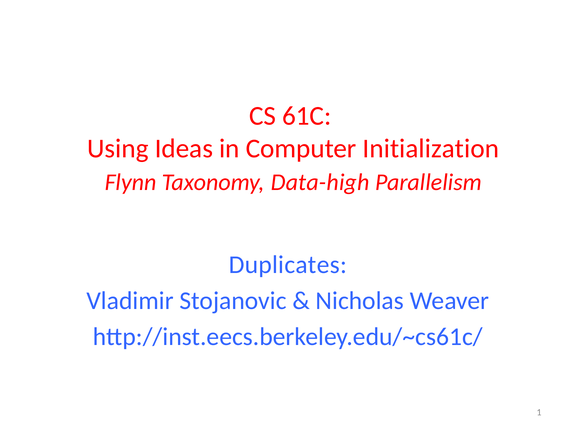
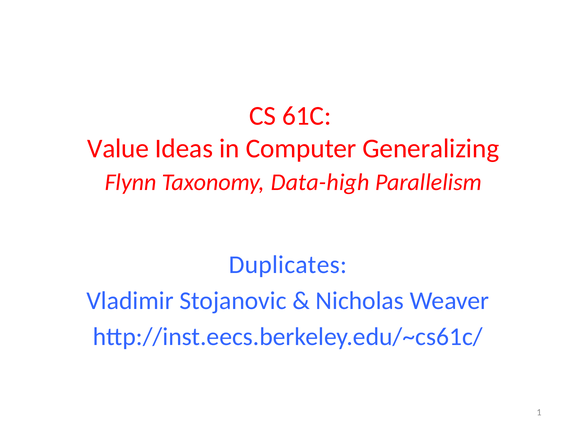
Using: Using -> Value
Initialization: Initialization -> Generalizing
